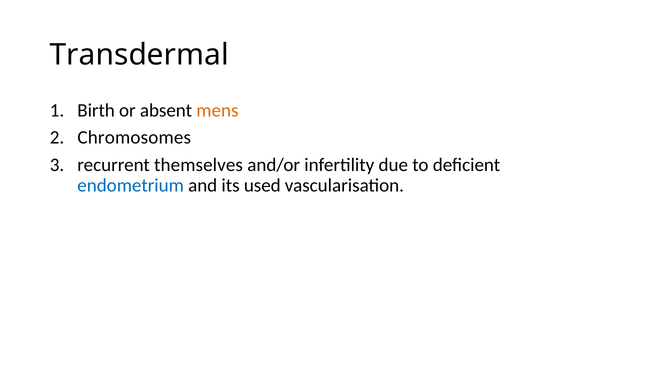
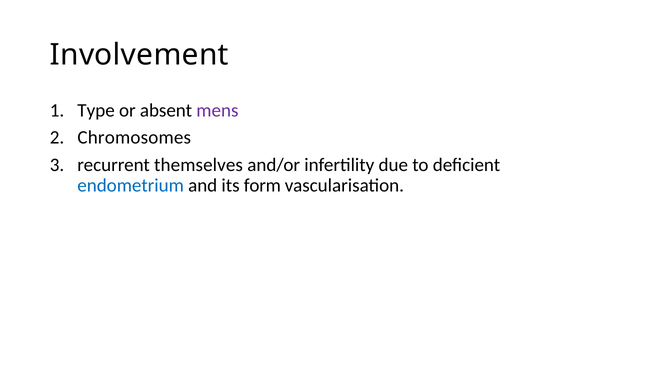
Transdermal: Transdermal -> Involvement
Birth: Birth -> Type
mens colour: orange -> purple
used: used -> form
